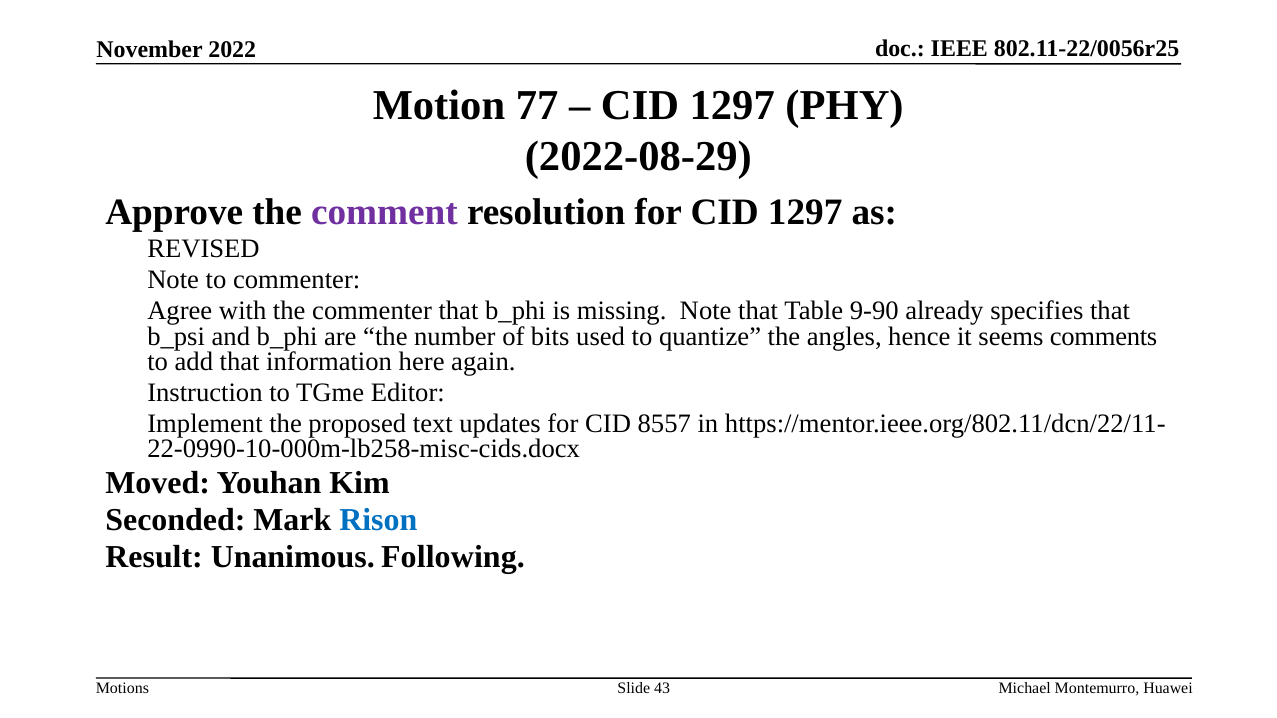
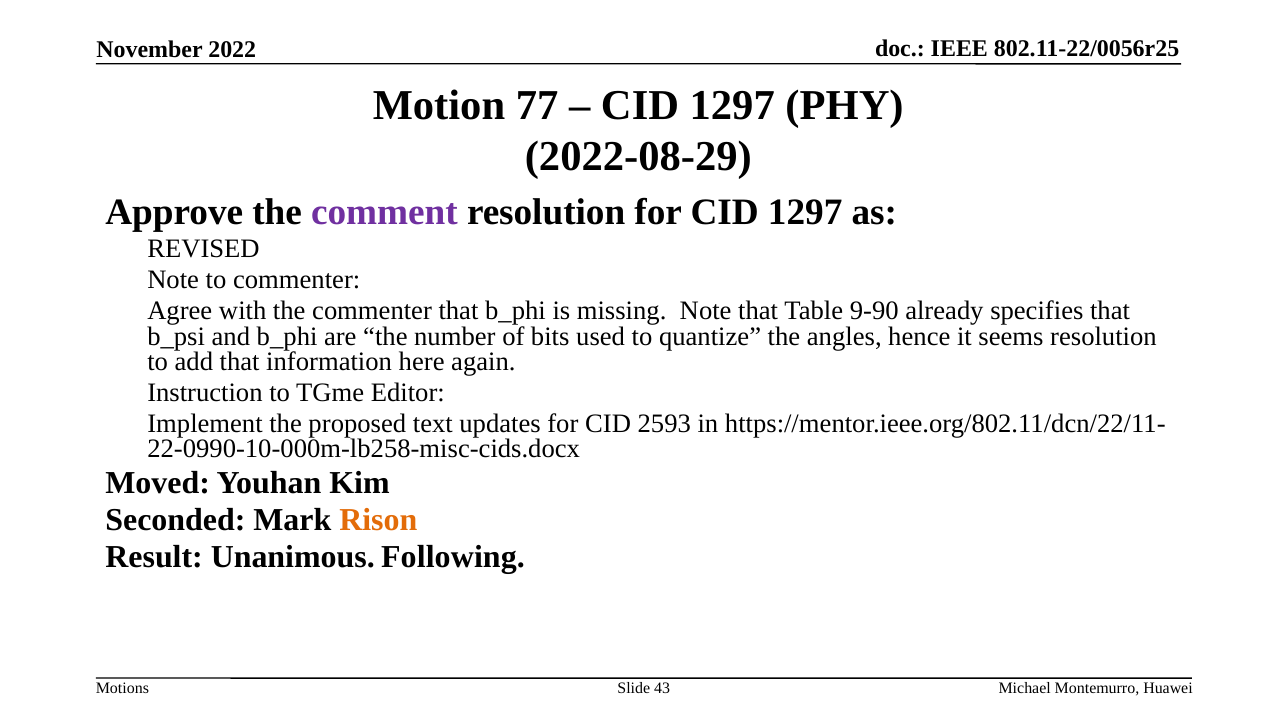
seems comments: comments -> resolution
8557: 8557 -> 2593
Rison colour: blue -> orange
